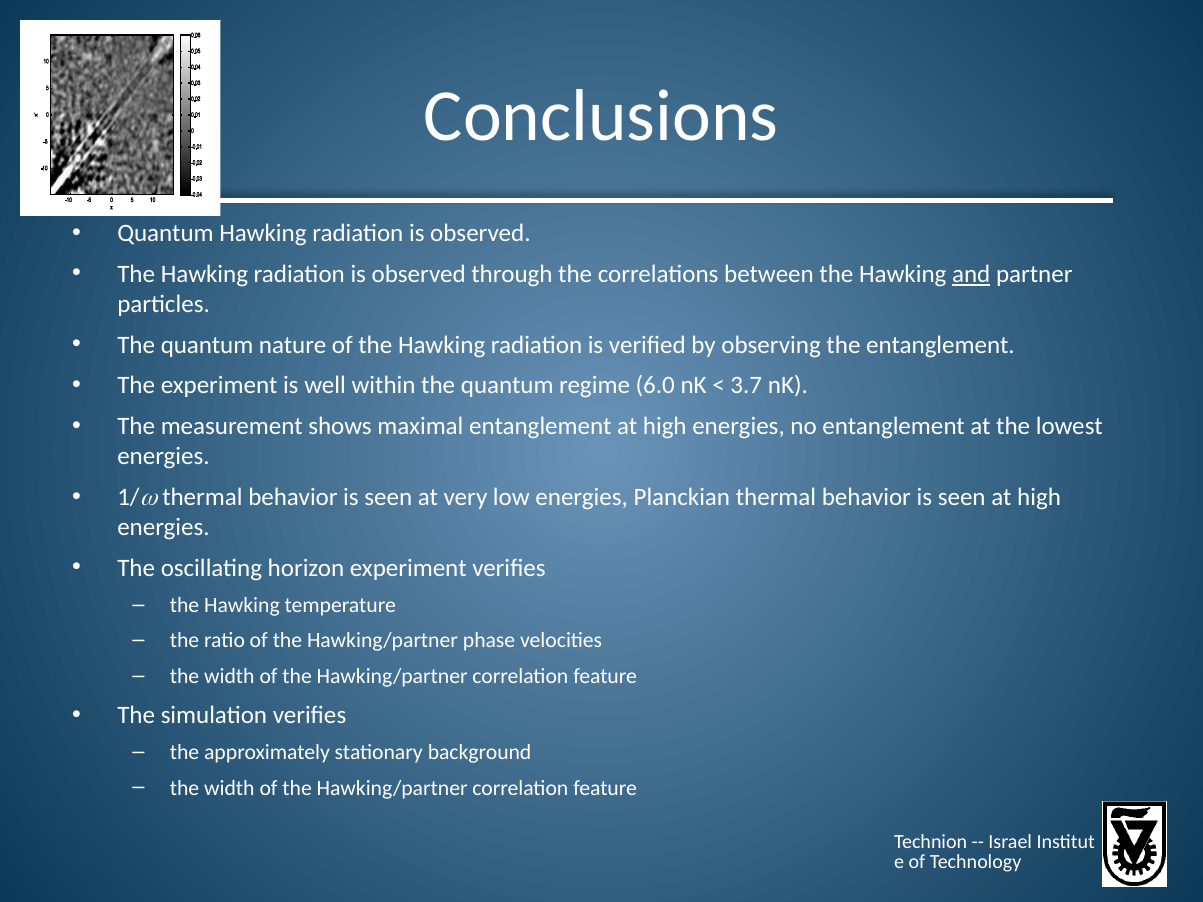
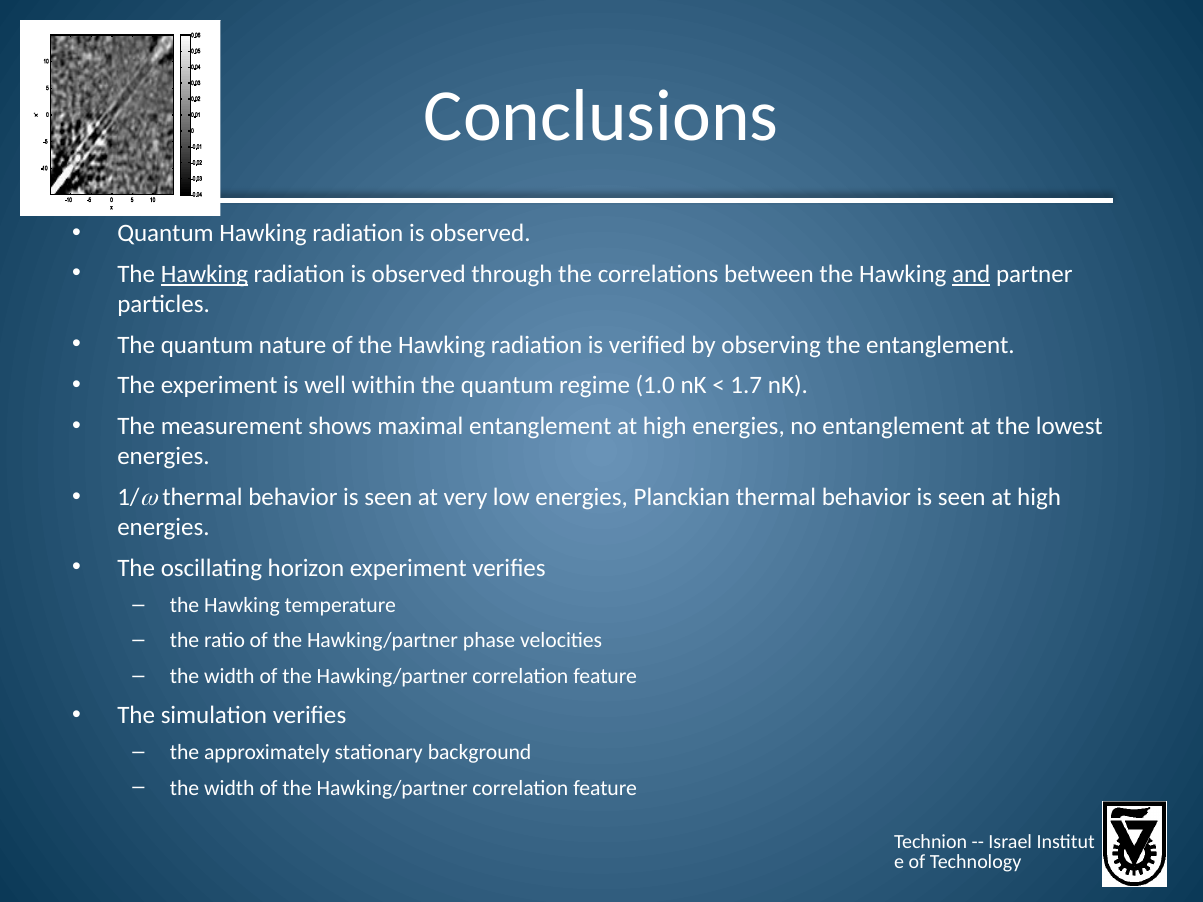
Hawking at (204, 274) underline: none -> present
6.0: 6.0 -> 1.0
3.7: 3.7 -> 1.7
